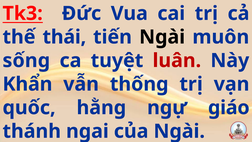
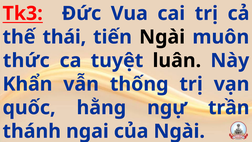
sống: sống -> thức
luân colour: red -> black
giáo: giáo -> trần
